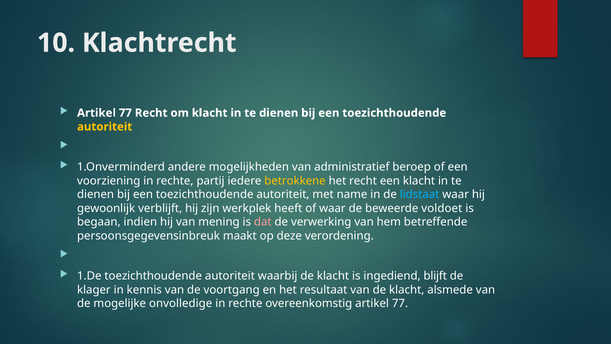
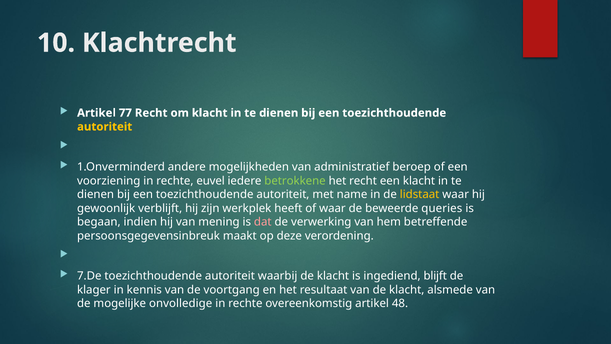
partij: partij -> euvel
betrokkene colour: yellow -> light green
lidstaat colour: light blue -> yellow
voldoet: voldoet -> queries
1.De: 1.De -> 7.De
overeenkomstig artikel 77: 77 -> 48
